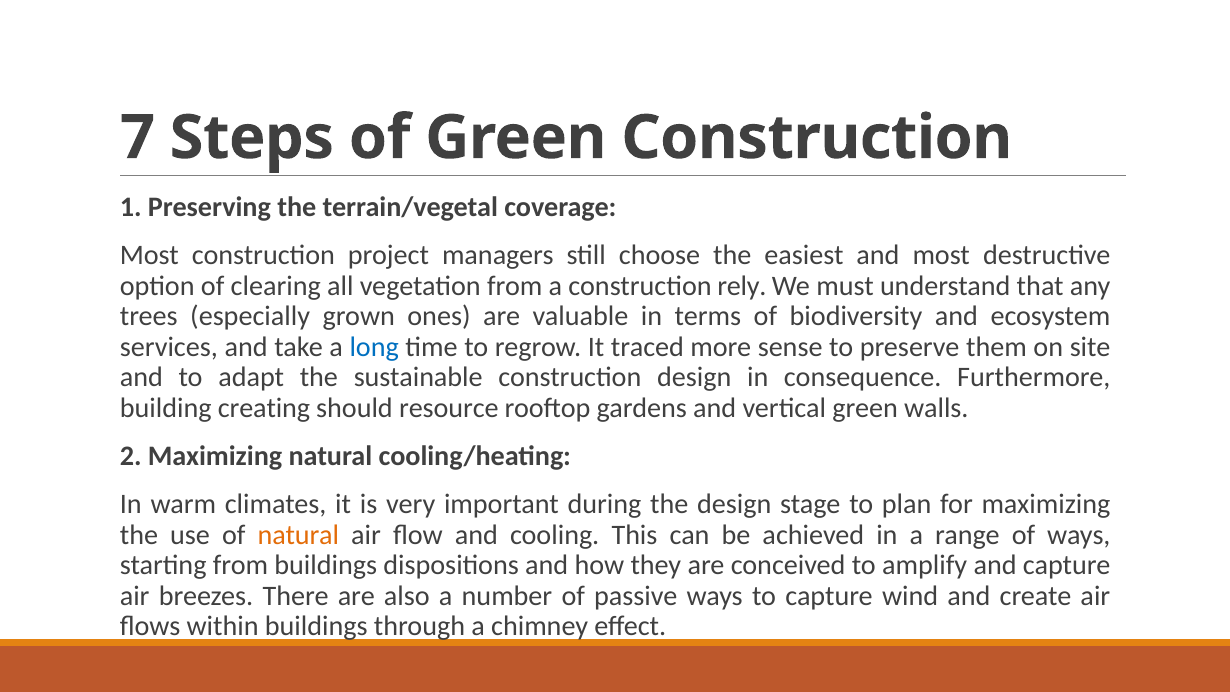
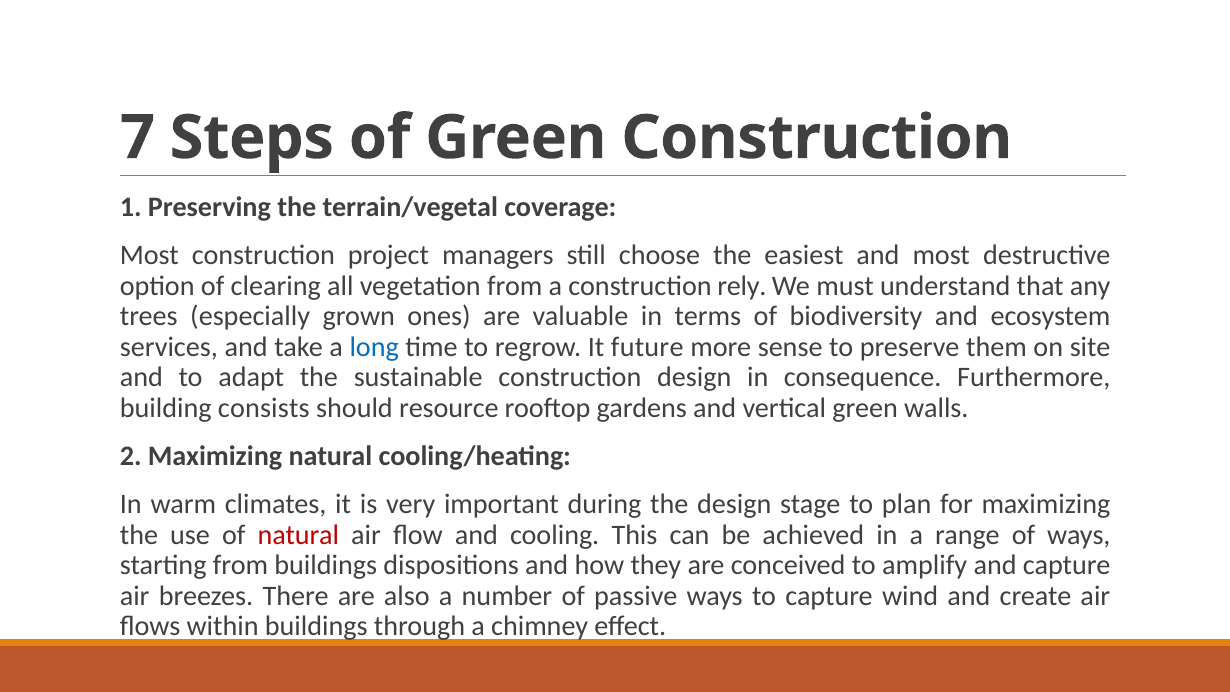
traced: traced -> future
creating: creating -> consists
natural at (298, 535) colour: orange -> red
